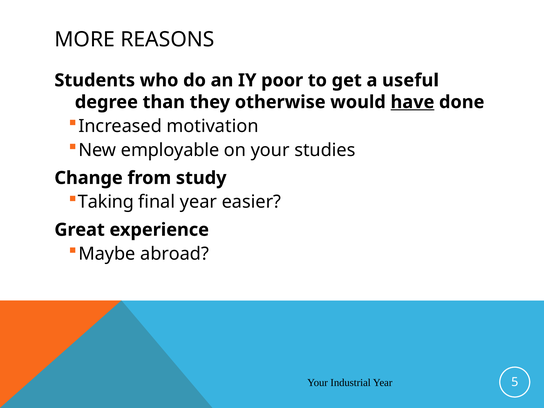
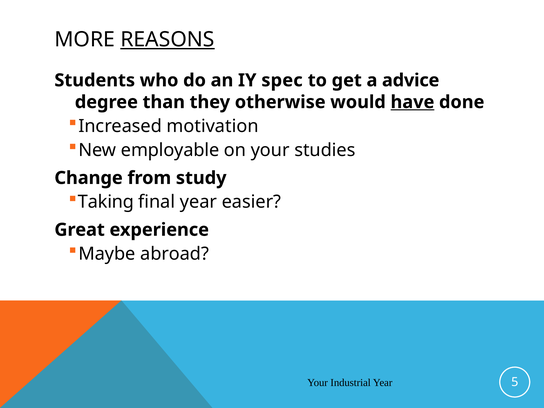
REASONS underline: none -> present
poor: poor -> spec
useful: useful -> advice
